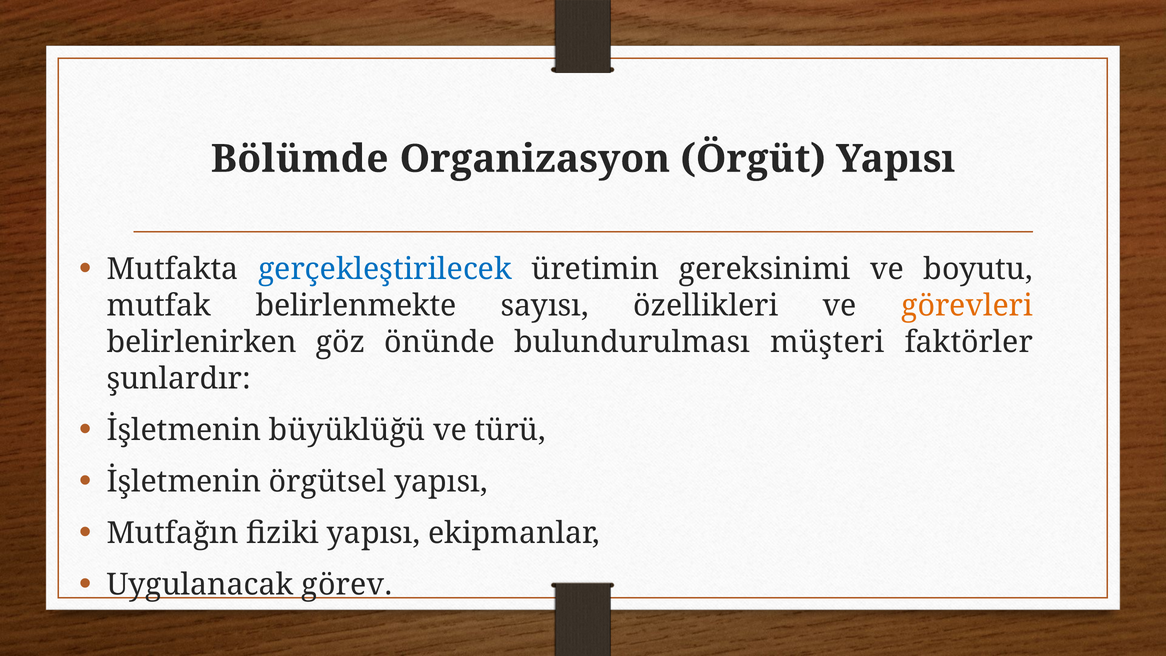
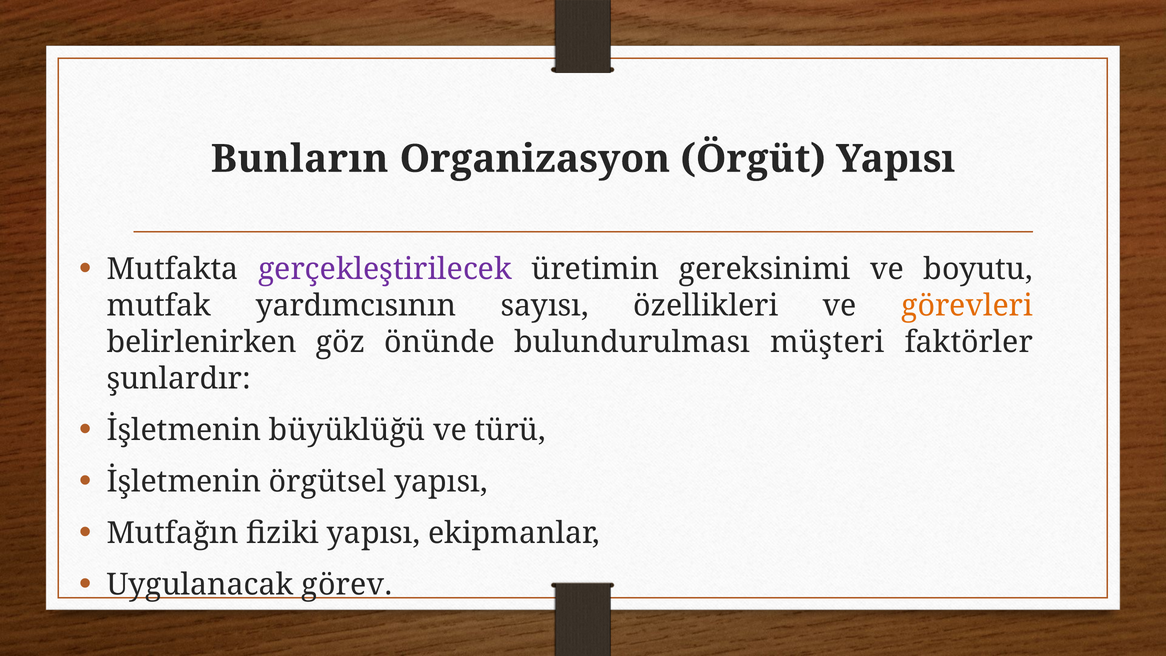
Bölümde: Bölümde -> Bunların
gerçekleştirilecek colour: blue -> purple
belirlenmekte: belirlenmekte -> yardımcısının
